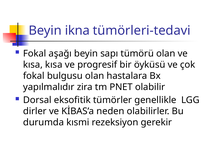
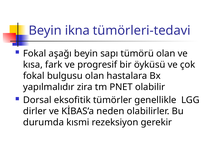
kısa kısa: kısa -> fark
